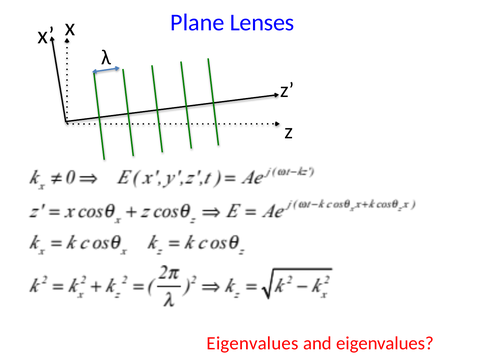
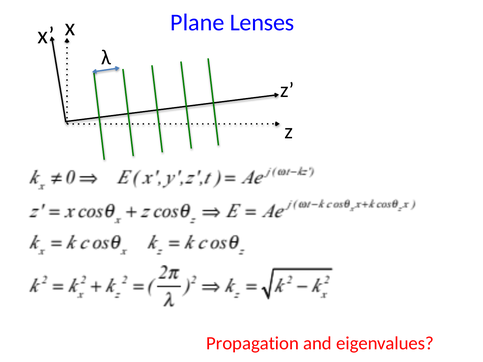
Eigenvalues at (253, 343): Eigenvalues -> Propagation
